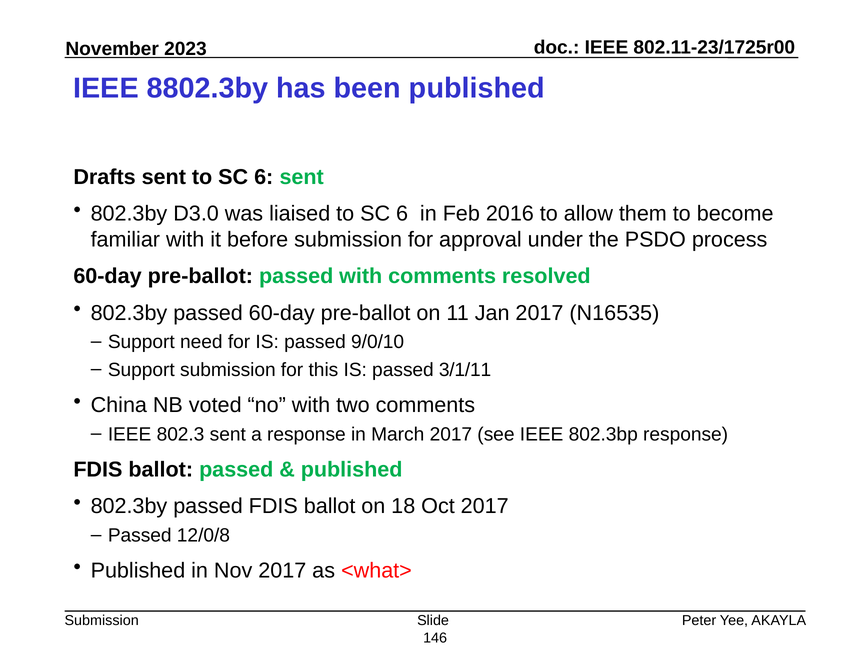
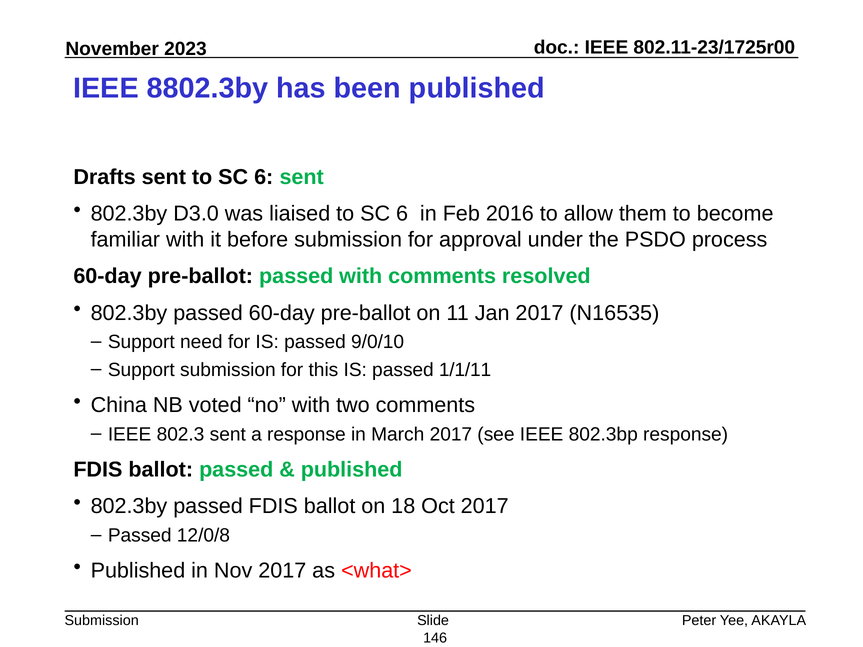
3/1/11: 3/1/11 -> 1/1/11
